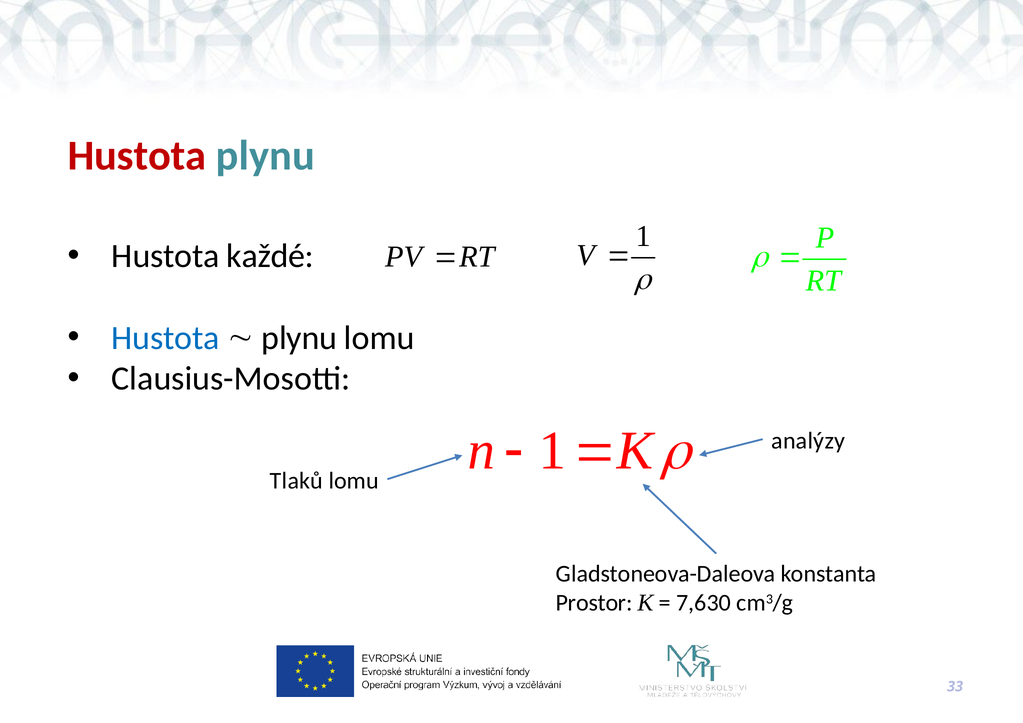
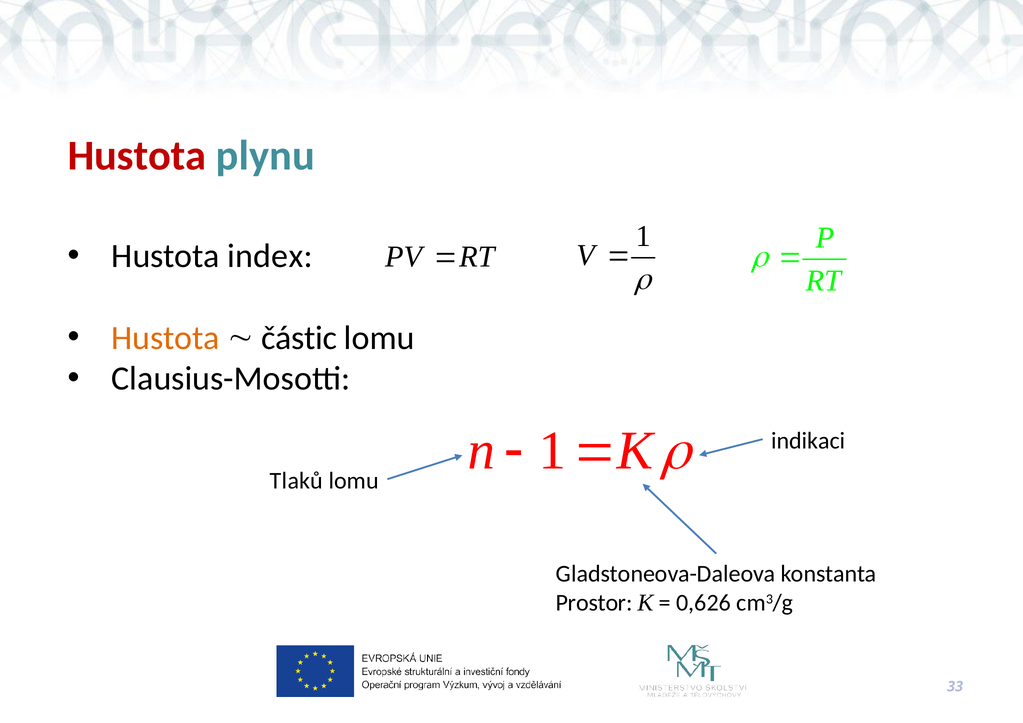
každé: každé -> index
Hustota at (166, 338) colour: blue -> orange
plynu at (299, 338): plynu -> částic
analýzy: analýzy -> indikaci
7,630: 7,630 -> 0,626
